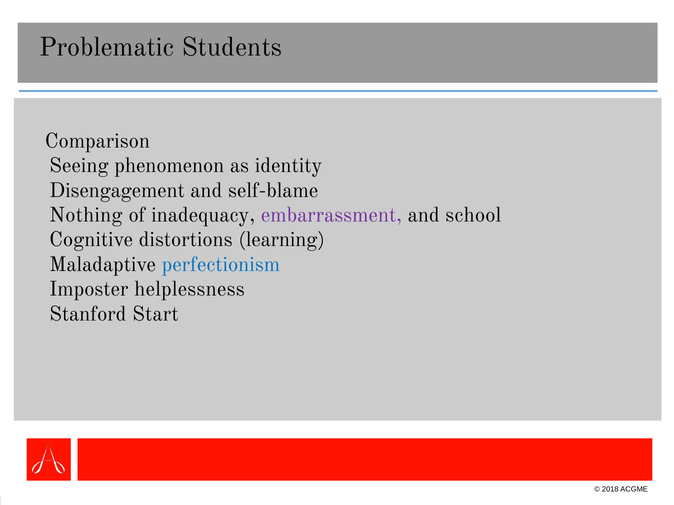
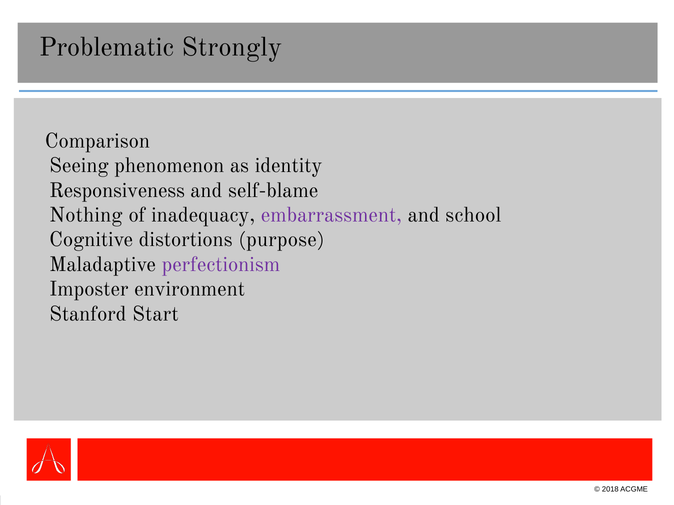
Students: Students -> Strongly
Disengagement: Disengagement -> Responsiveness
learning: learning -> purpose
perfectionism colour: blue -> purple
helplessness: helplessness -> environment
